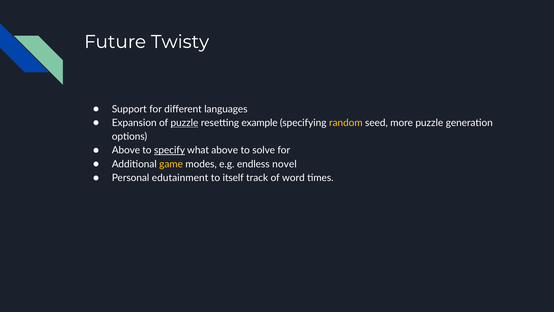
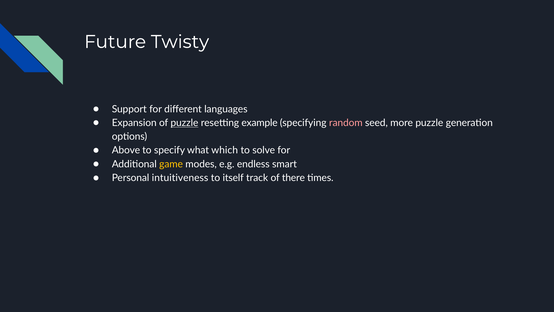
random colour: yellow -> pink
specify underline: present -> none
what above: above -> which
novel: novel -> smart
edutainment: edutainment -> intuitiveness
word: word -> there
